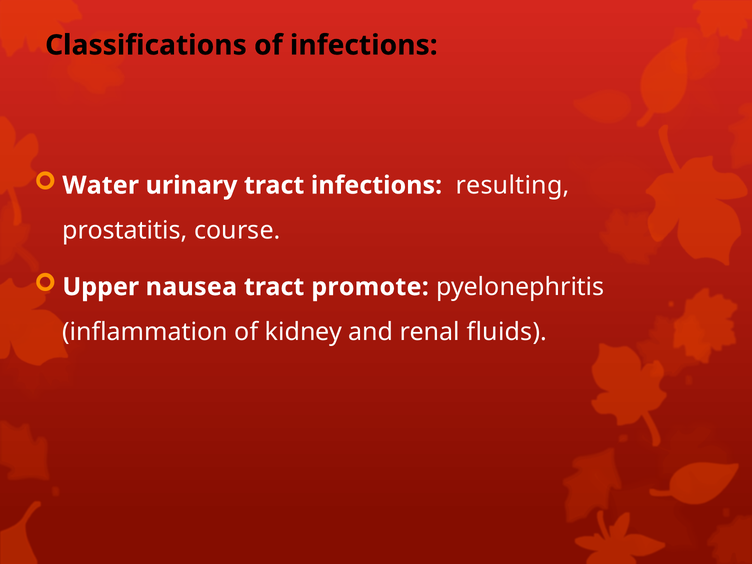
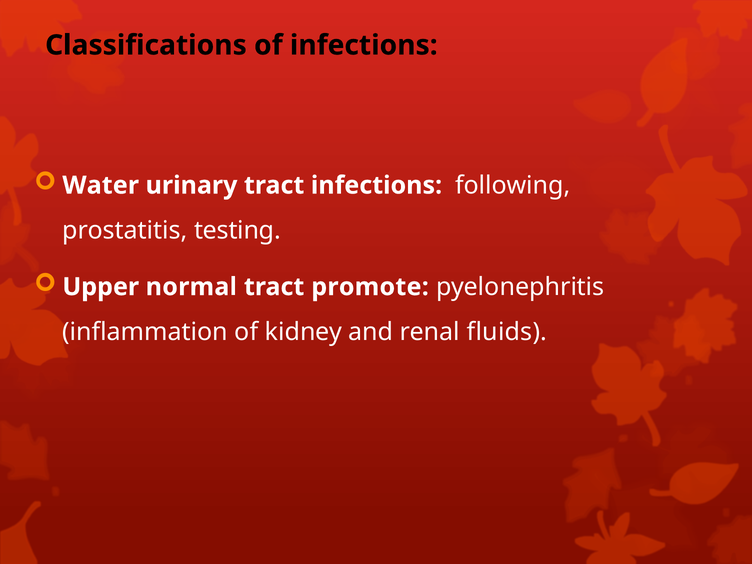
resulting: resulting -> following
course: course -> testing
nausea: nausea -> normal
